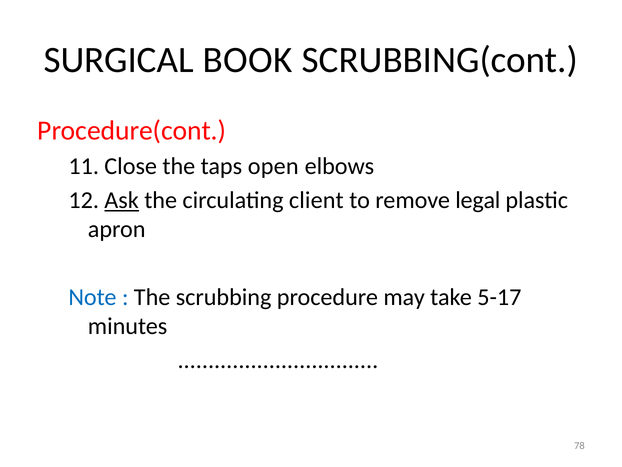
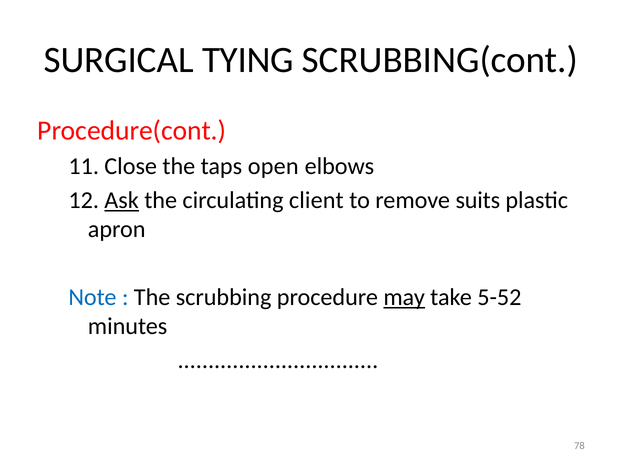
BOOK: BOOK -> TYING
legal: legal -> suits
may underline: none -> present
5-17: 5-17 -> 5-52
